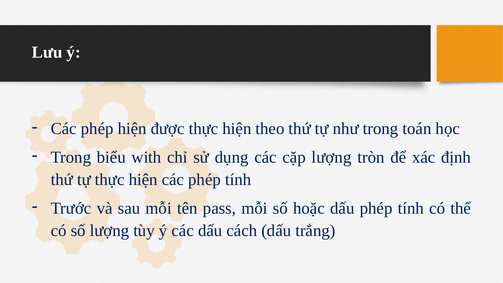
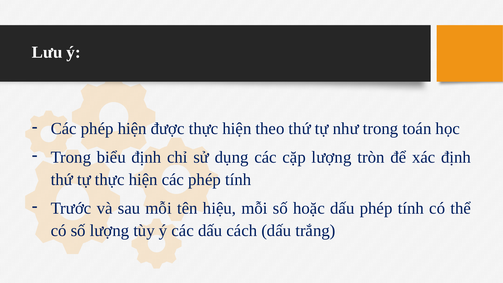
biểu with: with -> định
pass: pass -> hiệu
